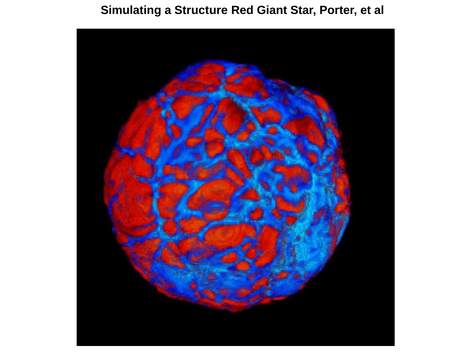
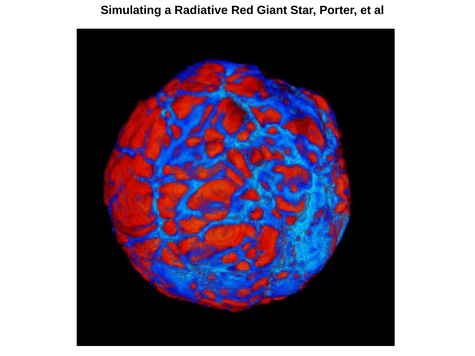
Structure: Structure -> Radiative
